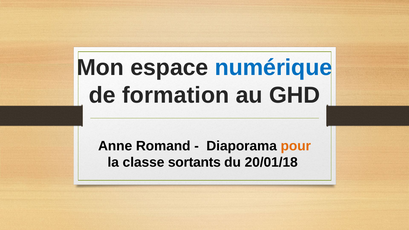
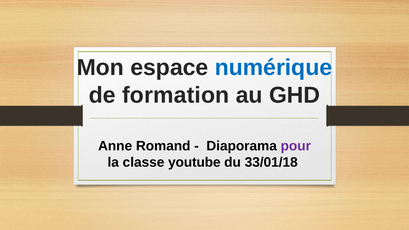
pour colour: orange -> purple
sortants: sortants -> youtube
20/01/18: 20/01/18 -> 33/01/18
